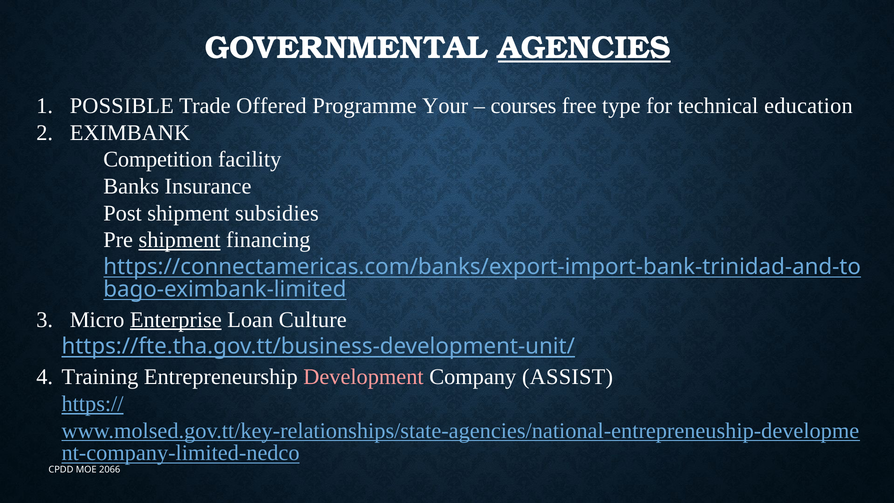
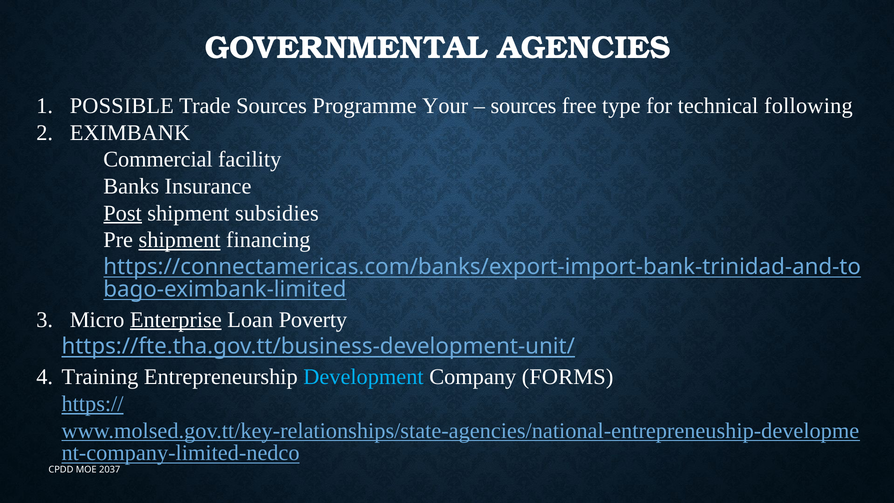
AGENCIES underline: present -> none
Trade Offered: Offered -> Sources
courses at (523, 106): courses -> sources
education: education -> following
Competition: Competition -> Commercial
Post underline: none -> present
Culture: Culture -> Poverty
Development colour: pink -> light blue
ASSIST: ASSIST -> FORMS
2066: 2066 -> 2037
